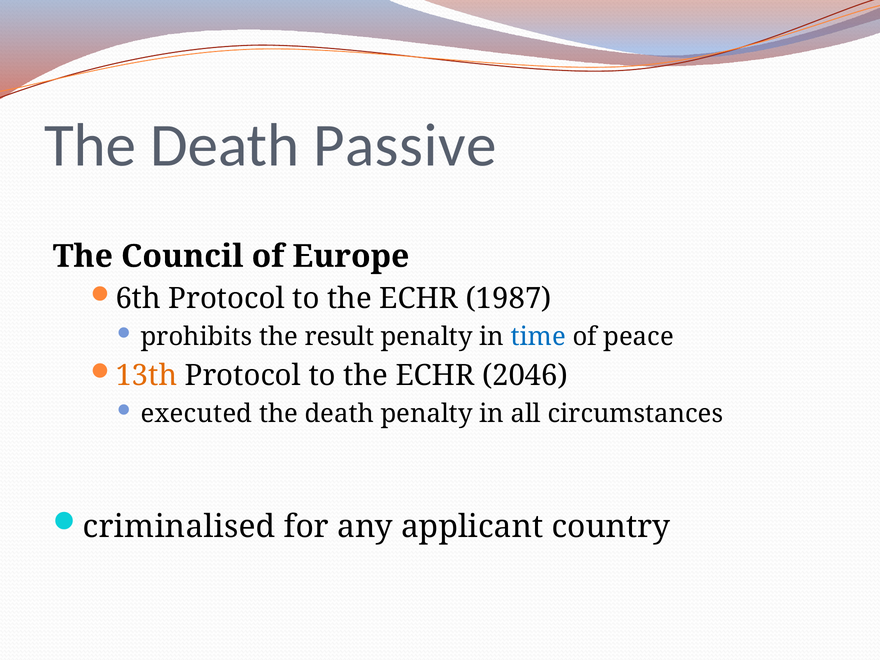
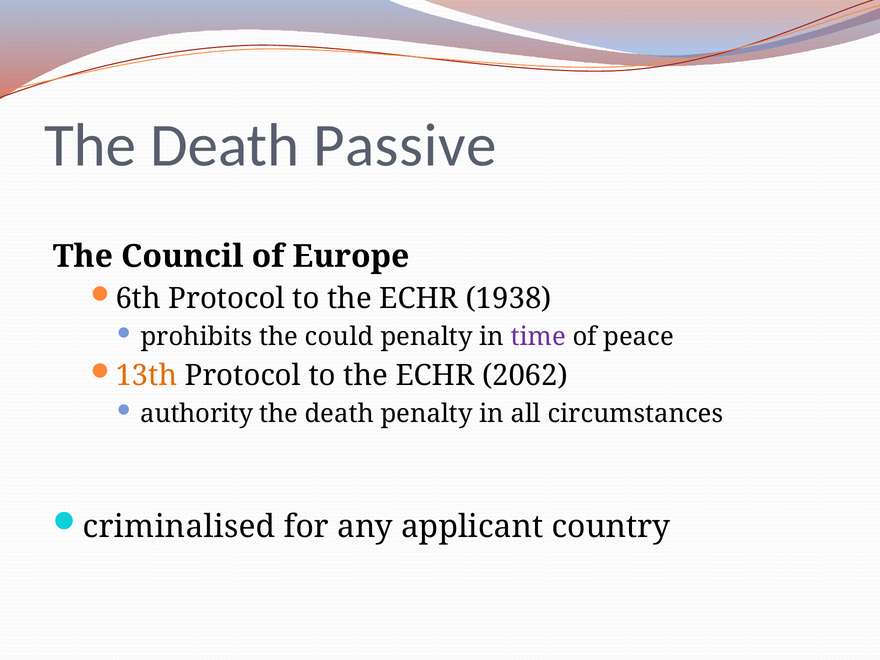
1987: 1987 -> 1938
result: result -> could
time colour: blue -> purple
2046: 2046 -> 2062
executed: executed -> authority
